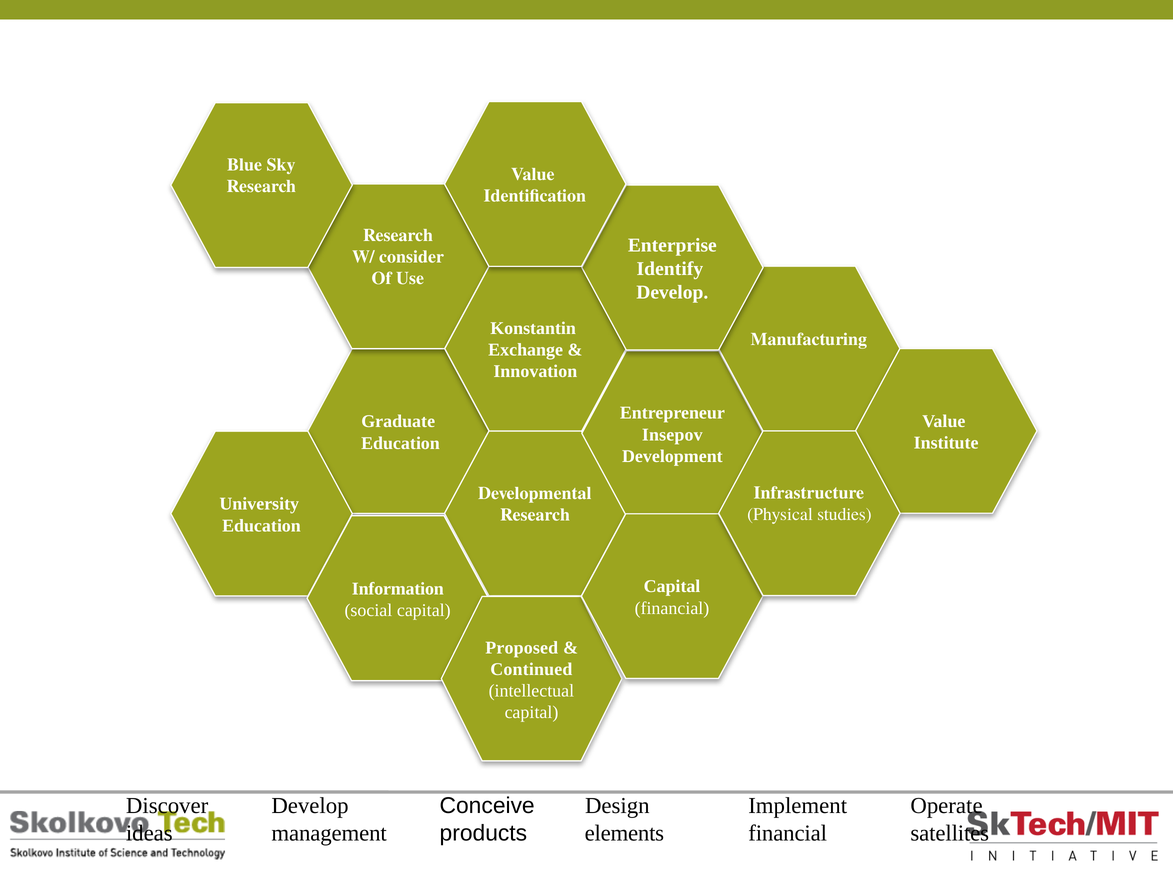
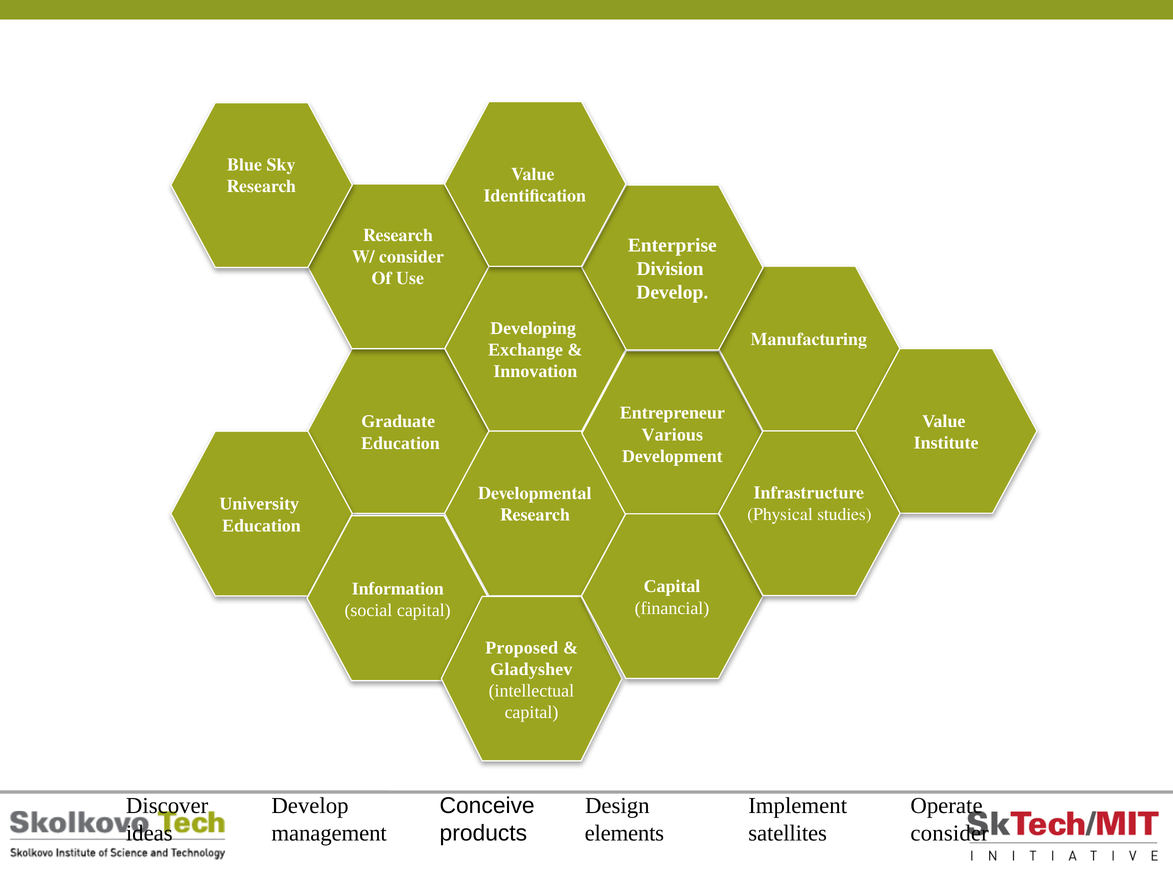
Identify: Identify -> Division
Konstantin: Konstantin -> Developing
Insepov: Insepov -> Various
Continued: Continued -> Gladyshev
financial at (788, 833): financial -> satellites
satellites at (950, 833): satellites -> consider
